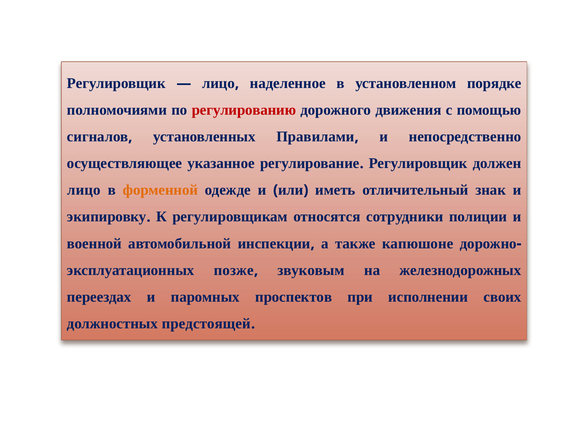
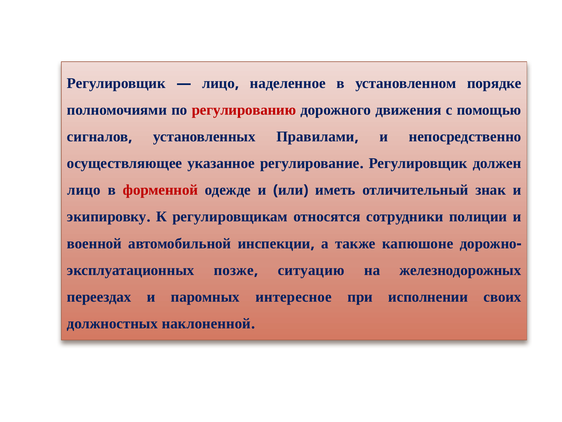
форменной colour: orange -> red
звуковым: звуковым -> ситуацию
проспектов: проспектов -> интересное
предстоящей: предстоящей -> наклоненной
